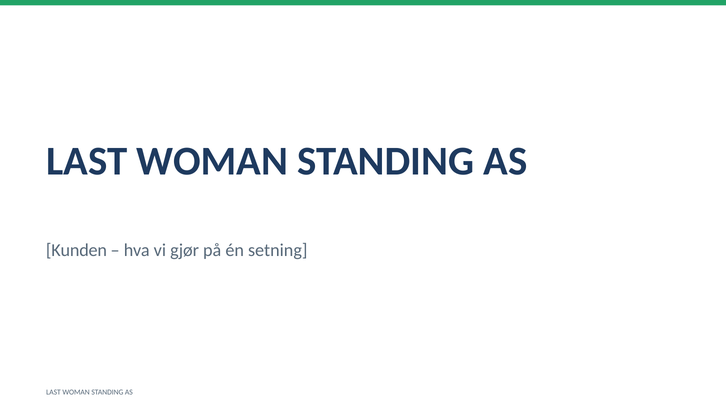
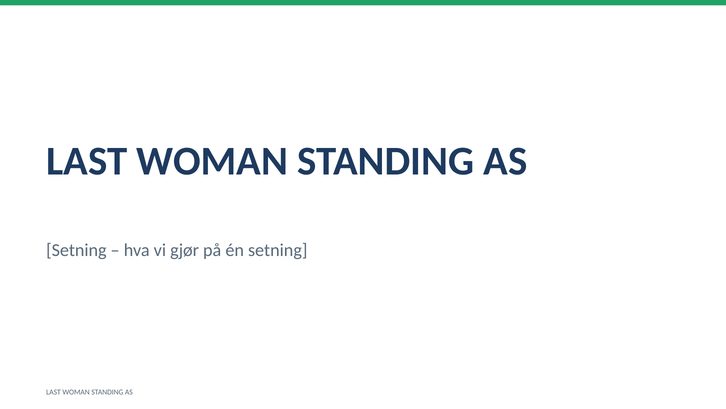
Kunden at (76, 250): Kunden -> Setning
